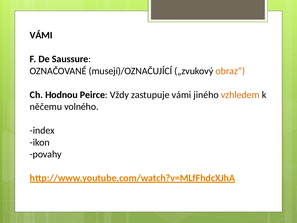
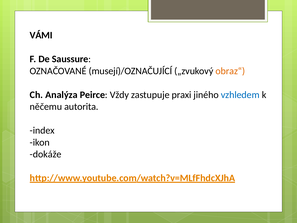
Hodnou: Hodnou -> Analýza
zastupuje vámi: vámi -> praxi
vzhledem colour: orange -> blue
volného: volného -> autorita
povahy: povahy -> dokáže
